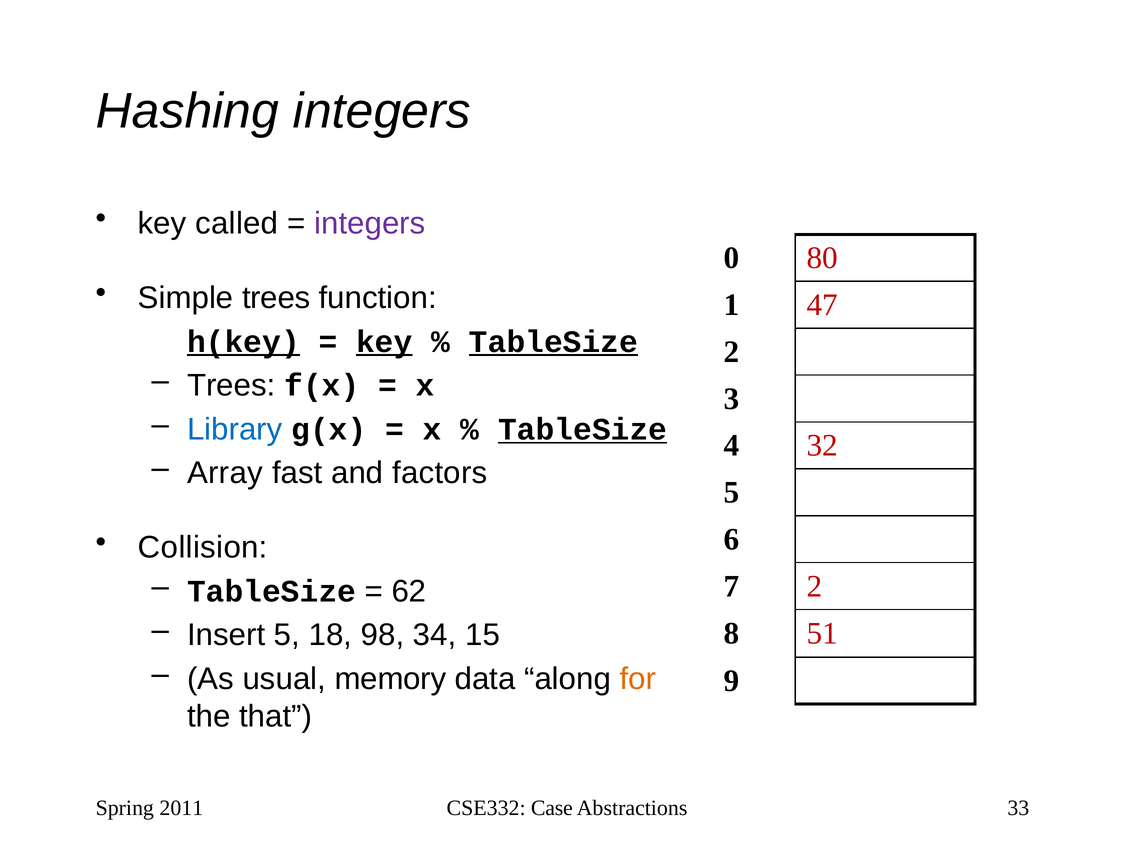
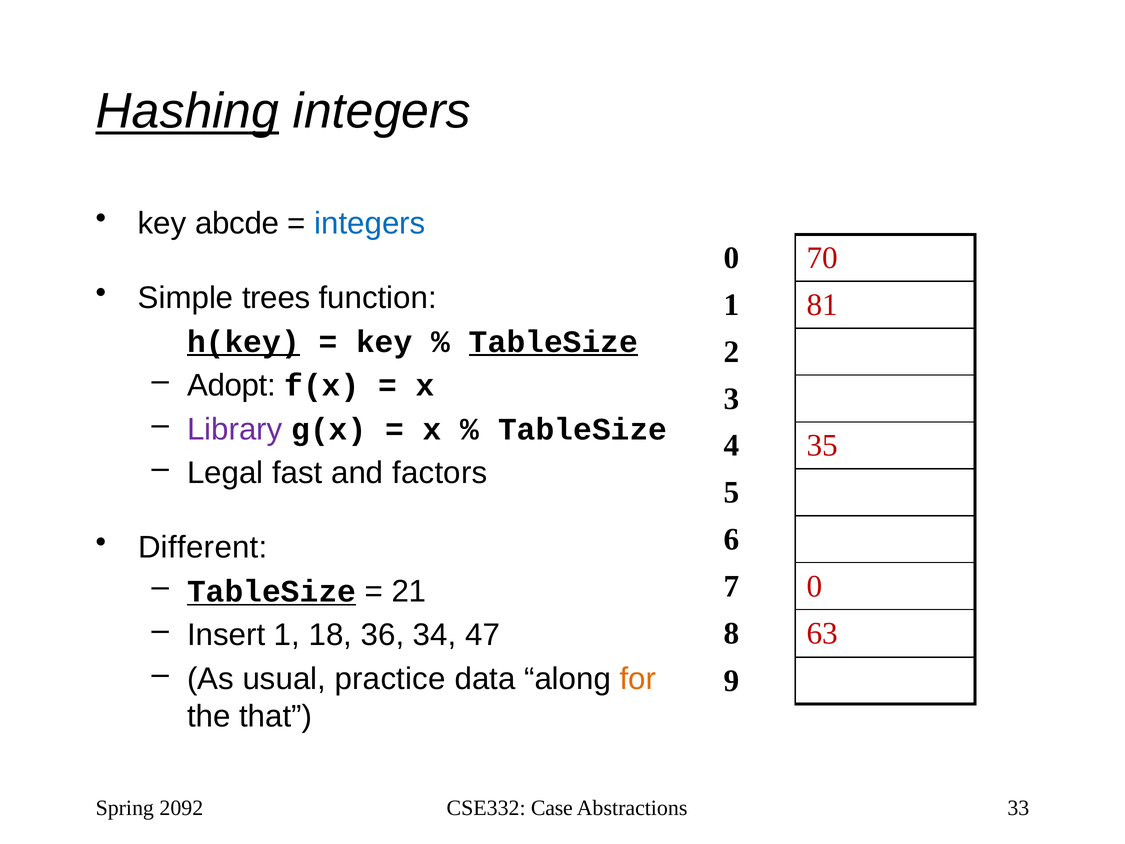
Hashing underline: none -> present
called: called -> abcde
integers at (370, 223) colour: purple -> blue
80: 80 -> 70
47: 47 -> 81
key at (384, 342) underline: present -> none
Trees at (231, 385): Trees -> Adopt
Library colour: blue -> purple
TableSize at (583, 429) underline: present -> none
32: 32 -> 35
Array: Array -> Legal
Collision: Collision -> Different
7 2: 2 -> 0
TableSize at (272, 591) underline: none -> present
62: 62 -> 21
Insert 5: 5 -> 1
98: 98 -> 36
15: 15 -> 47
51: 51 -> 63
memory: memory -> practice
2011: 2011 -> 2092
